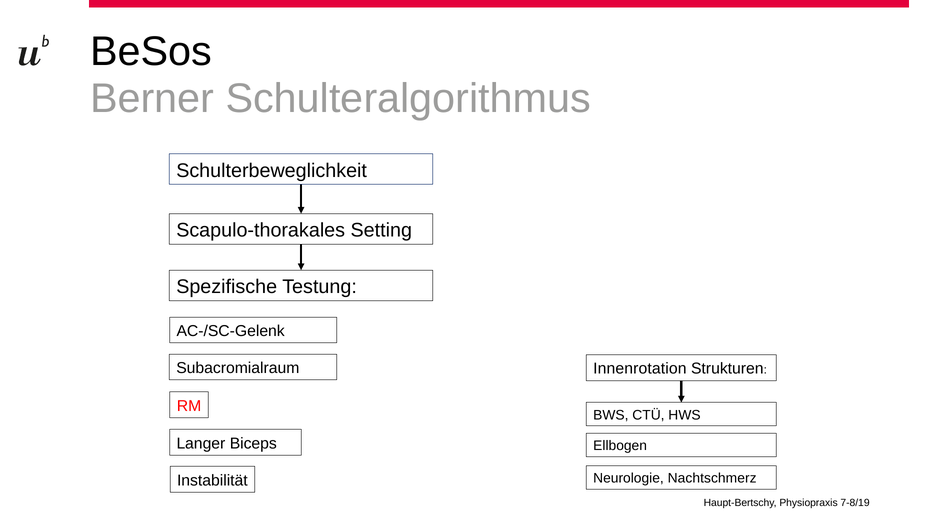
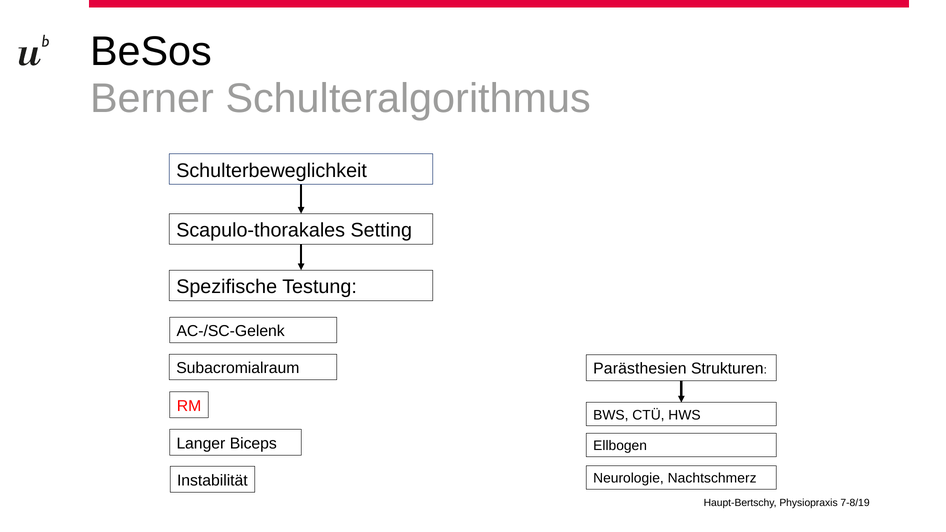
Innenrotation: Innenrotation -> Parästhesien
